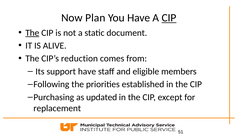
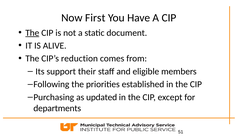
Plan: Plan -> First
CIP at (169, 18) underline: present -> none
support have: have -> their
replacement: replacement -> departments
